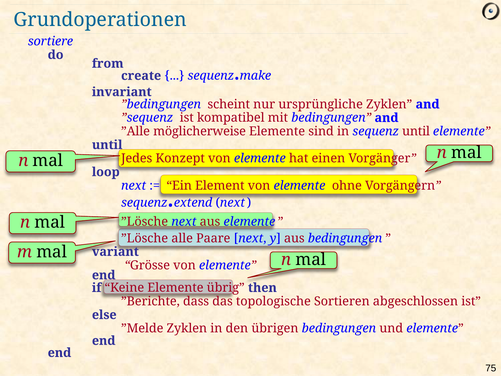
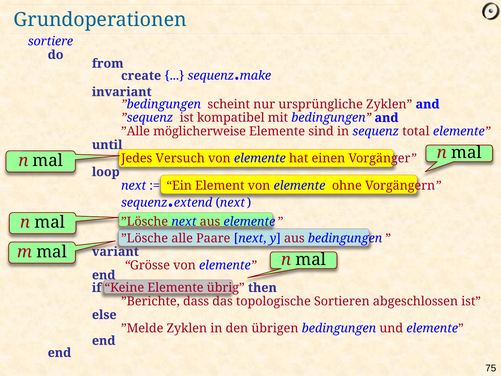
sequenz until: until -> total
Konzept: Konzept -> Versuch
